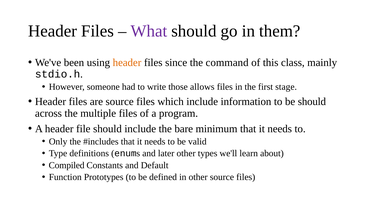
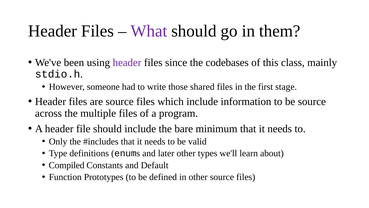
header at (127, 62) colour: orange -> purple
command: command -> codebases
allows: allows -> shared
be should: should -> source
